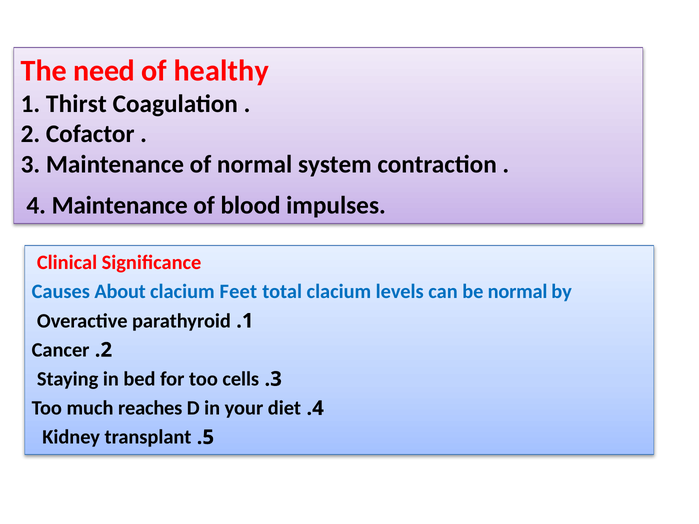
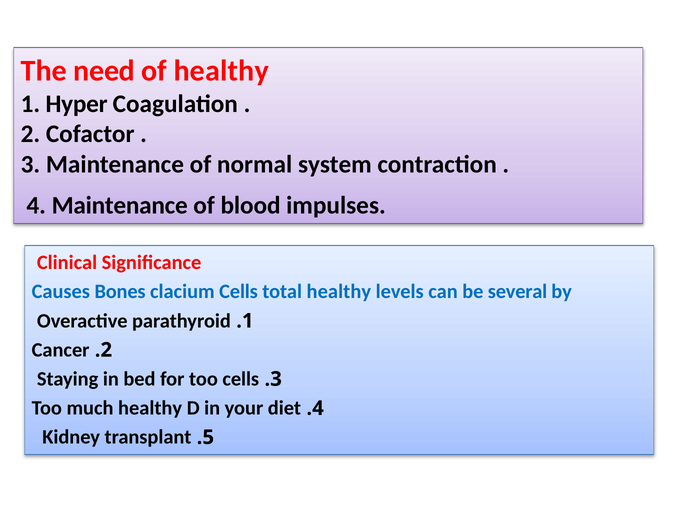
Thirst: Thirst -> Hyper
About: About -> Bones
clacium Feet: Feet -> Cells
total clacium: clacium -> healthy
be normal: normal -> several
much reaches: reaches -> healthy
